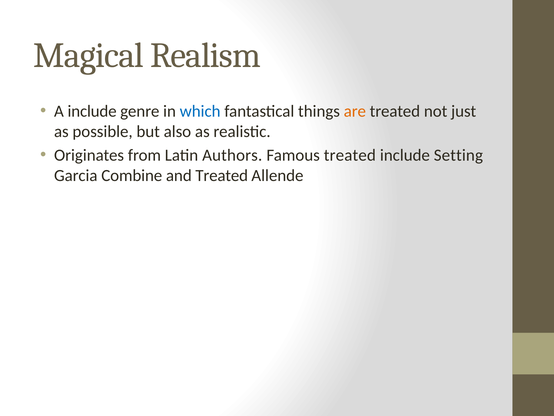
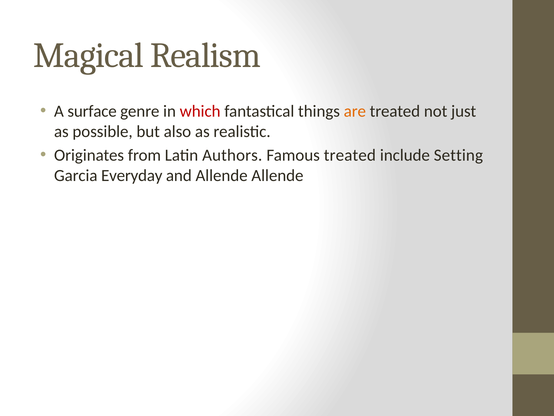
A include: include -> surface
which colour: blue -> red
Combine: Combine -> Everyday
and Treated: Treated -> Allende
